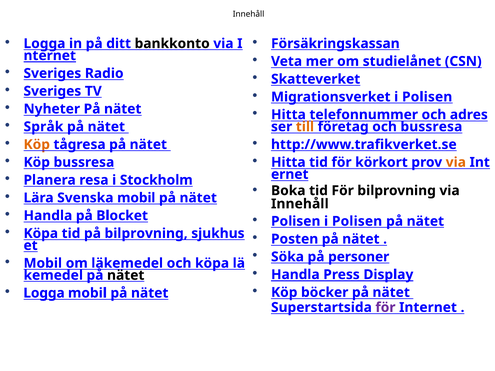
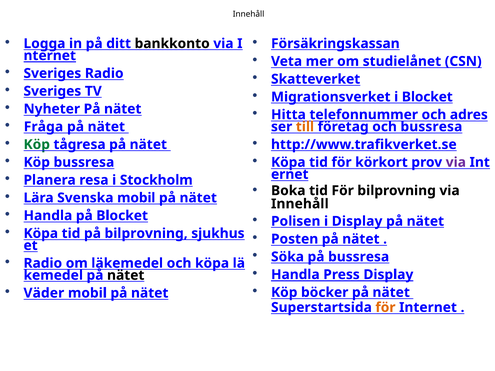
Migrationsverket i Polisen: Polisen -> Blocket
Språk: Språk -> Fråga
Köp at (37, 145) colour: orange -> green
Hitta at (288, 162): Hitta -> Köpa
via at (456, 162) colour: orange -> purple
Polisen i Polisen: Polisen -> Display
på personer: personer -> bussresa
Mobil at (43, 263): Mobil -> Radio
Logga at (44, 293): Logga -> Väder
för at (385, 308) colour: purple -> orange
